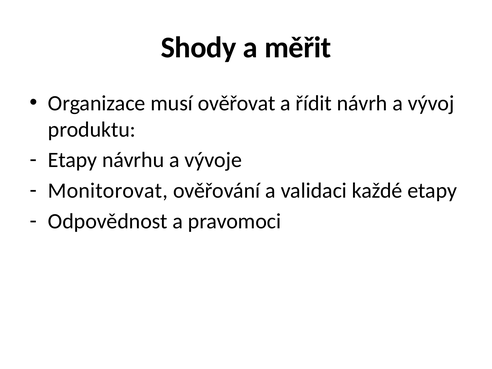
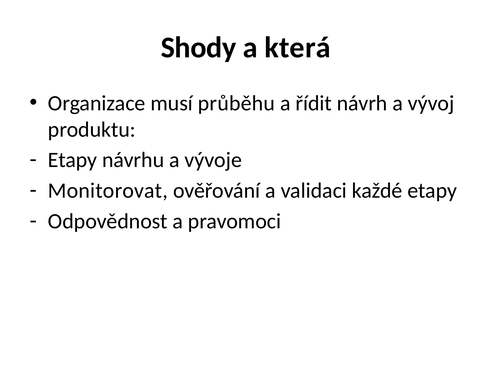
měřit: měřit -> která
ověřovat: ověřovat -> průběhu
